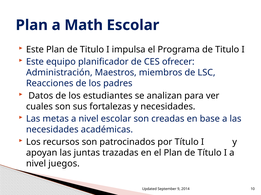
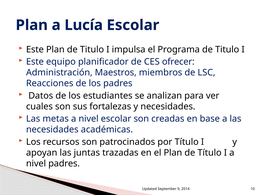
Math: Math -> Lucía
nivel juegos: juegos -> padres
